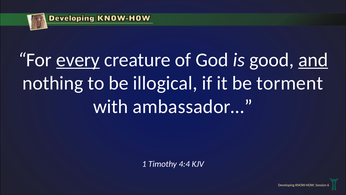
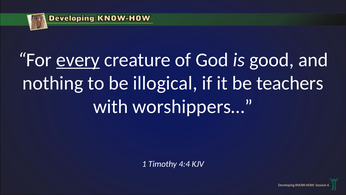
and underline: present -> none
torment: torment -> teachers
ambassador…: ambassador… -> worshippers…
